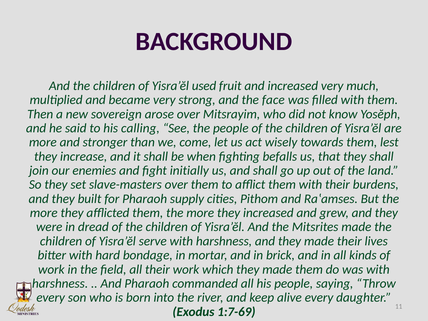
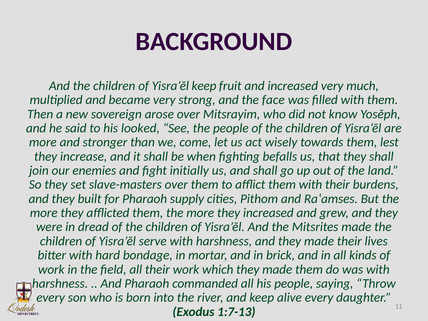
Yisra’ĕl used: used -> keep
calling: calling -> looked
1:7-69: 1:7-69 -> 1:7-13
